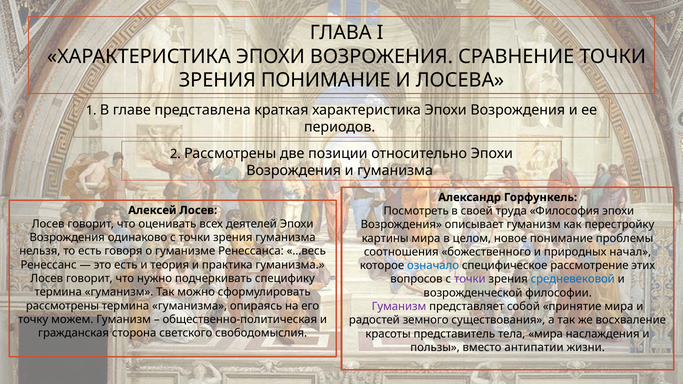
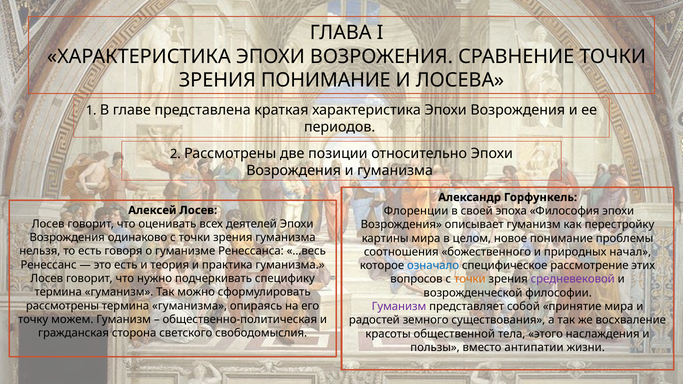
Посмотреть: Посмотреть -> Флоренции
труда: труда -> эпоха
точки at (470, 279) colour: purple -> orange
средневековой colour: blue -> purple
представитель: представитель -> общественной
тела мира: мира -> этого
